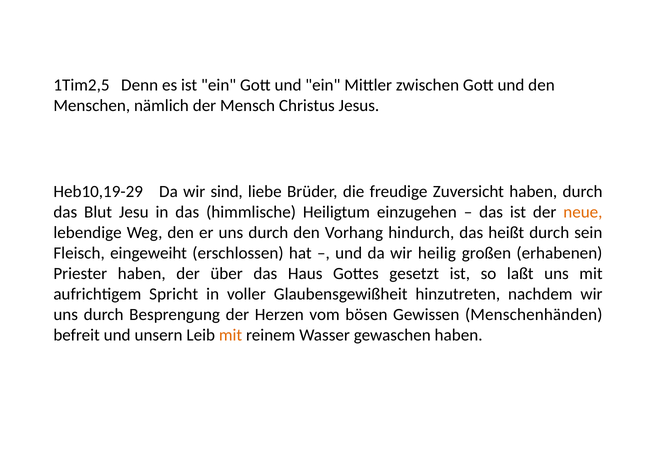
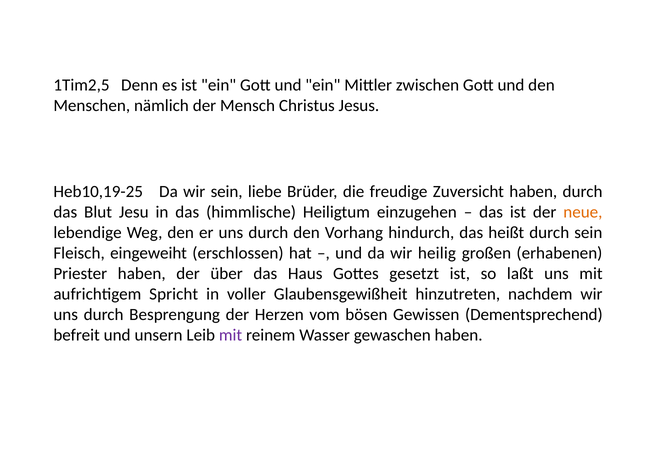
Heb10,19-29: Heb10,19-29 -> Heb10,19-25
wir sind: sind -> sein
Menschenhänden: Menschenhänden -> Dementsprechend
mit at (231, 335) colour: orange -> purple
